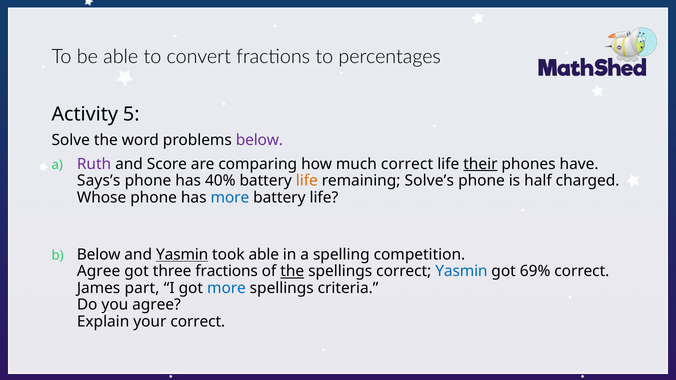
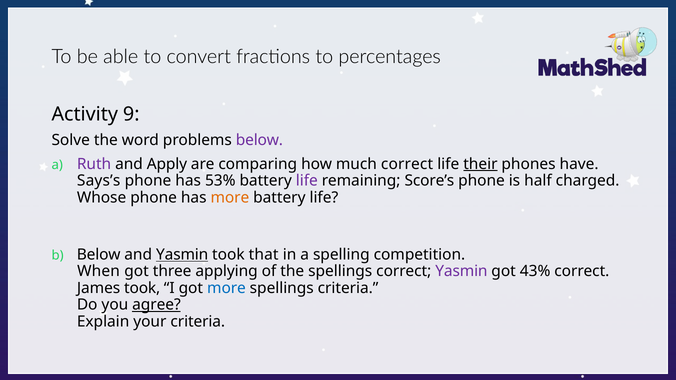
5: 5 -> 9
Score: Score -> Apply
40%: 40% -> 53%
life at (307, 181) colour: orange -> purple
Solve’s: Solve’s -> Score’s
more at (230, 198) colour: blue -> orange
took able: able -> that
Agree at (99, 272): Agree -> When
three fractions: fractions -> applying
the at (292, 272) underline: present -> none
Yasmin at (461, 272) colour: blue -> purple
69%: 69% -> 43%
James part: part -> took
agree at (156, 305) underline: none -> present
your correct: correct -> criteria
